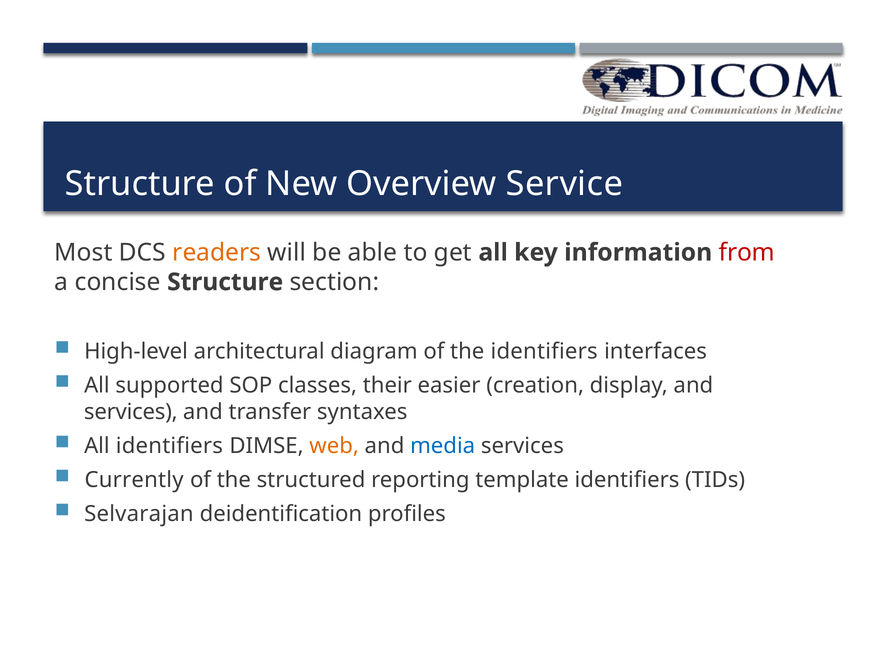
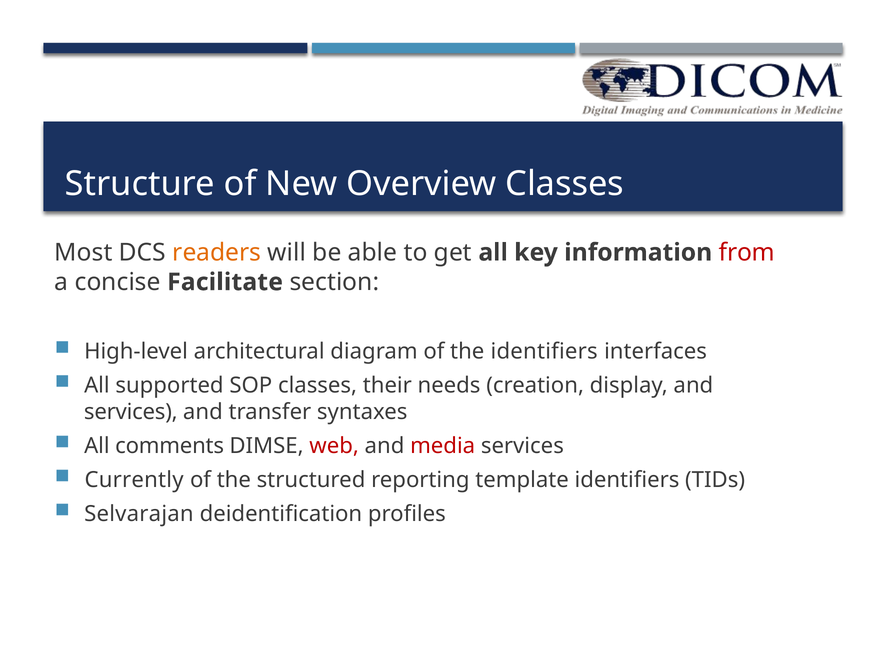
Overview Service: Service -> Classes
concise Structure: Structure -> Facilitate
easier: easier -> needs
All identifiers: identifiers -> comments
web colour: orange -> red
media colour: blue -> red
